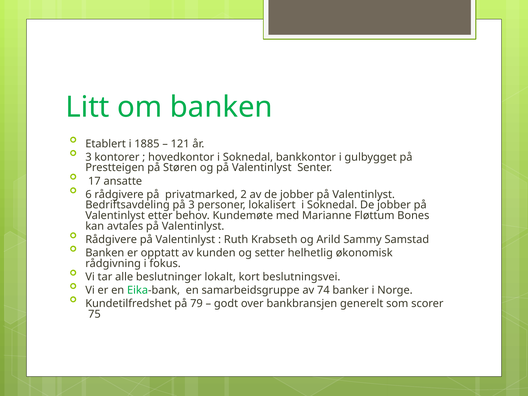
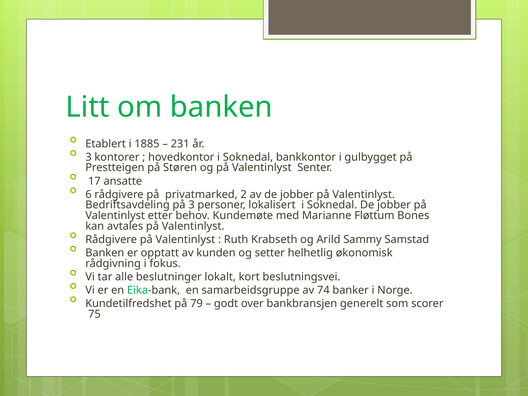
121: 121 -> 231
